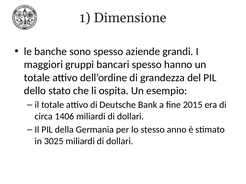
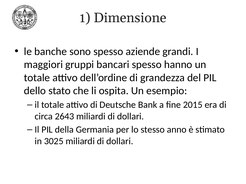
1406: 1406 -> 2643
